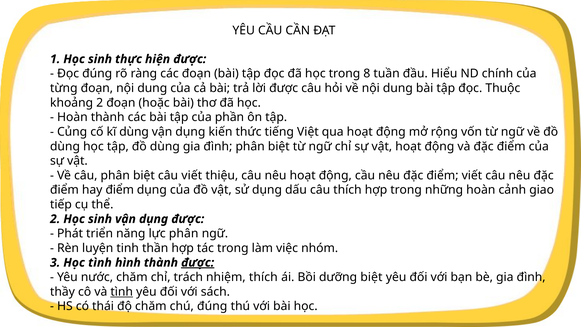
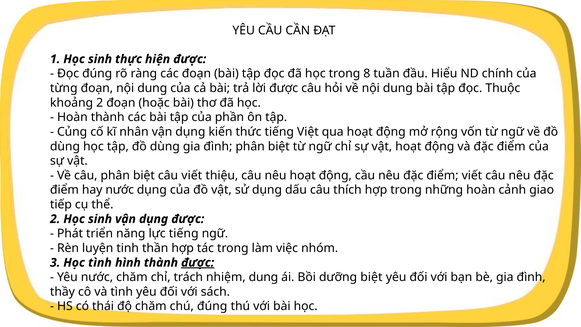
kĩ dùng: dùng -> nhân
hay điểm: điểm -> nước
lực phân: phân -> tiếng
nhiệm thích: thích -> dung
tình at (122, 292) underline: present -> none
